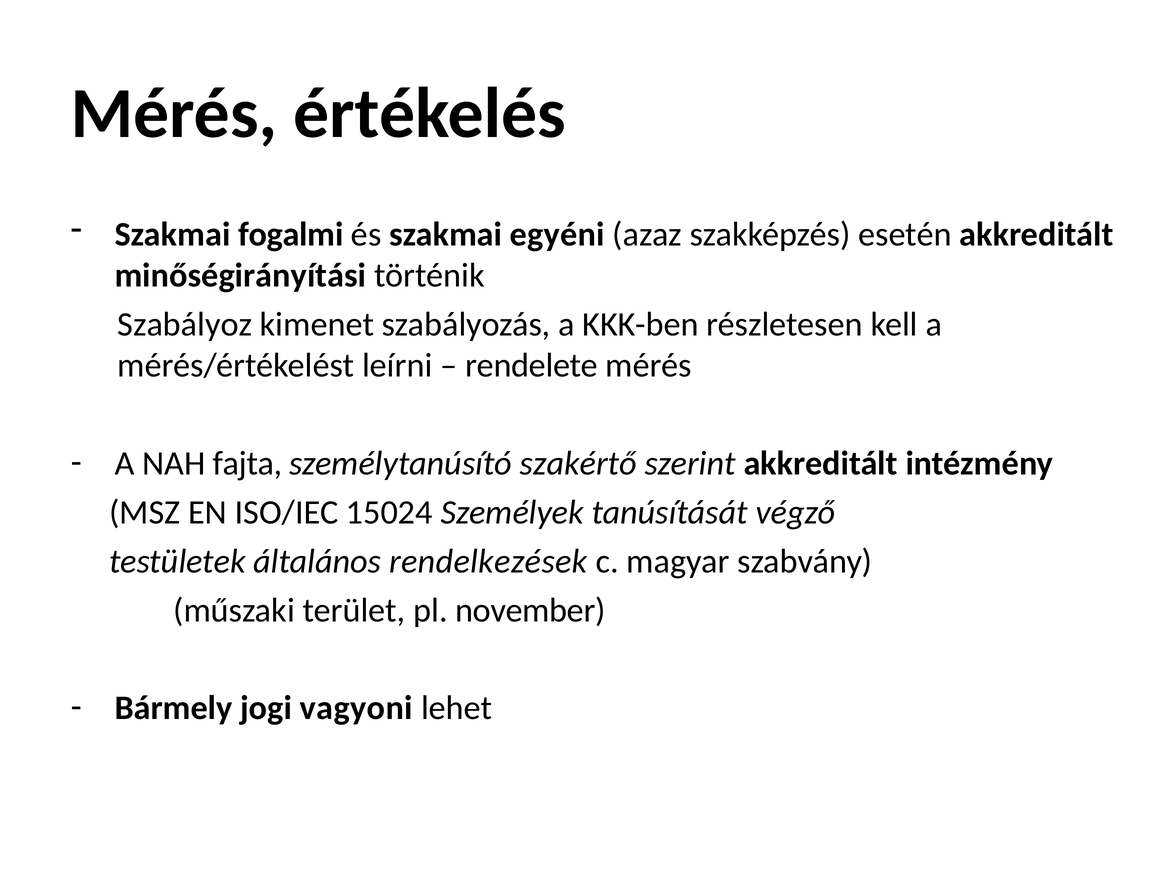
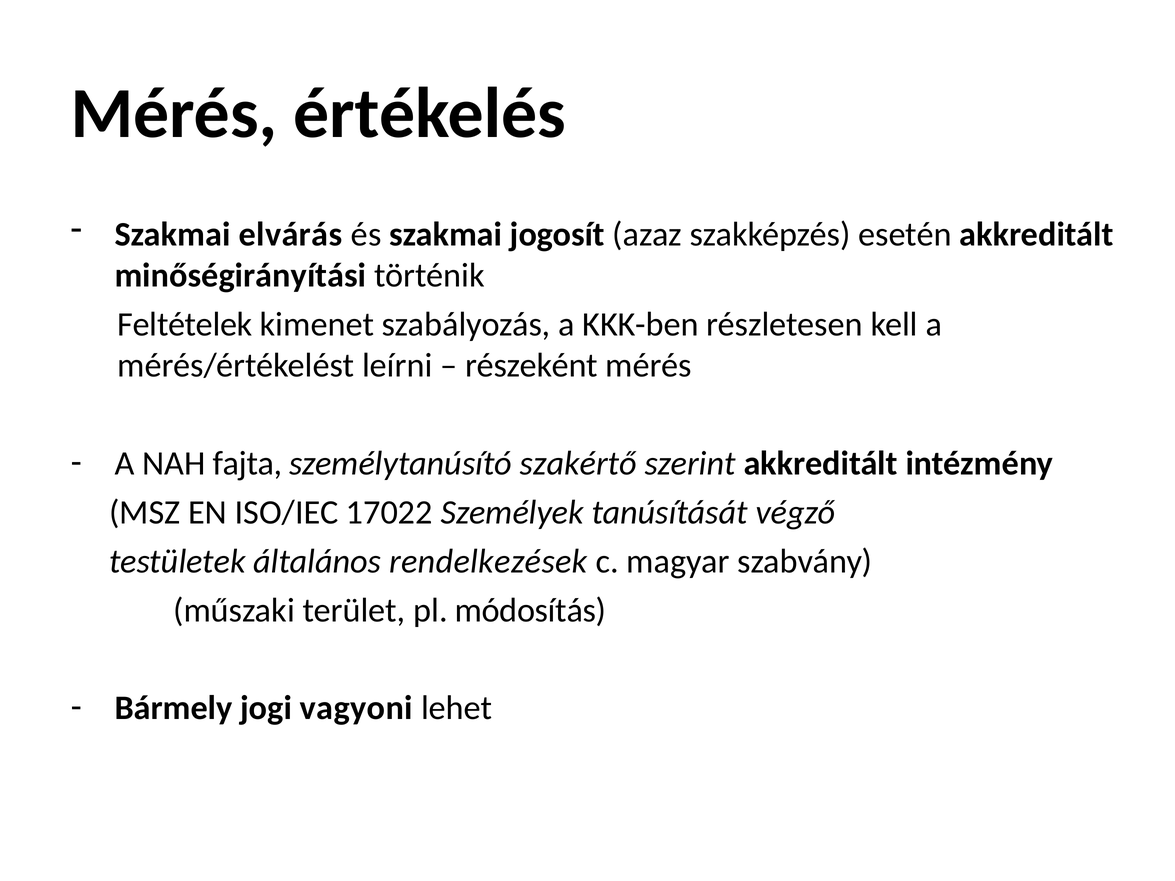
fogalmi: fogalmi -> elvárás
egyéni: egyéni -> jogosít
Szabályoz: Szabályoz -> Feltételek
rendelete: rendelete -> részeként
15024: 15024 -> 17022
november: november -> módosítás
